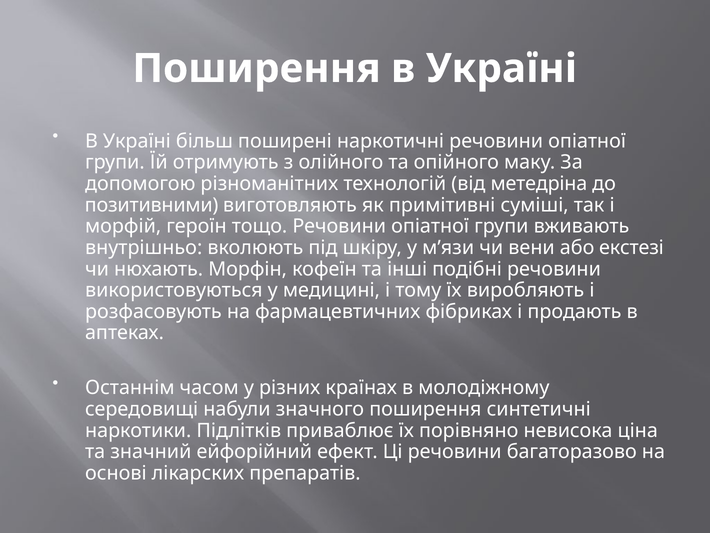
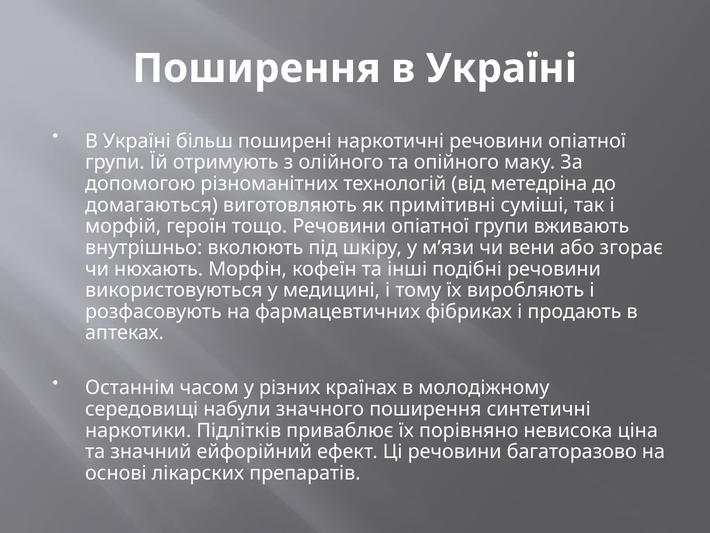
позитивними: позитивними -> домагаються
екстезі: екстезі -> згорає
